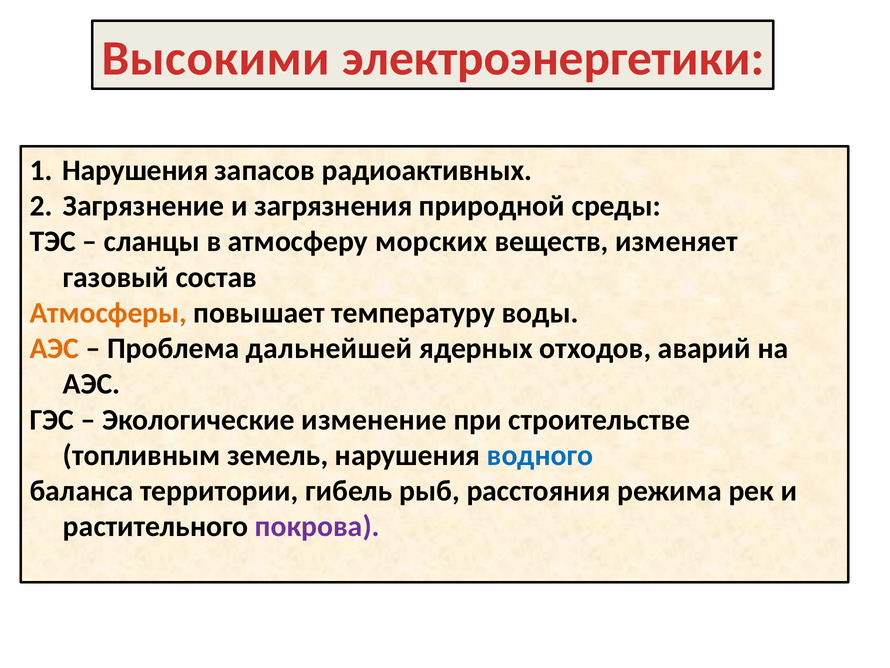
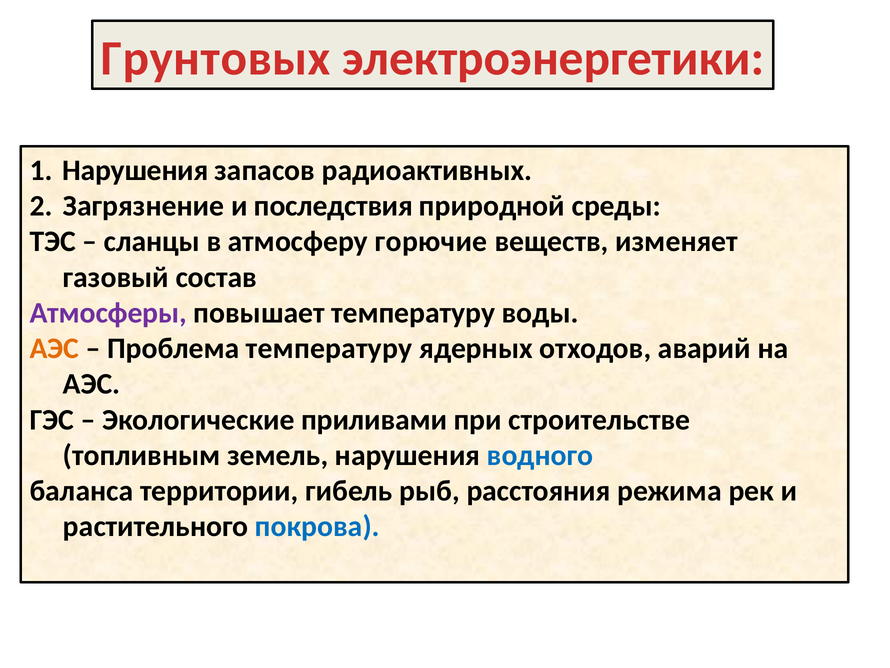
Высокими: Высокими -> Грунтовых
загрязнения: загрязнения -> последствия
морских: морских -> горючие
Атмосферы colour: orange -> purple
Проблема дальнейшей: дальнейшей -> температуру
изменение: изменение -> приливами
покрова colour: purple -> blue
